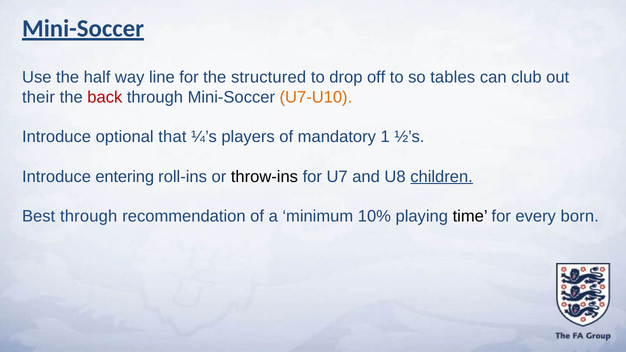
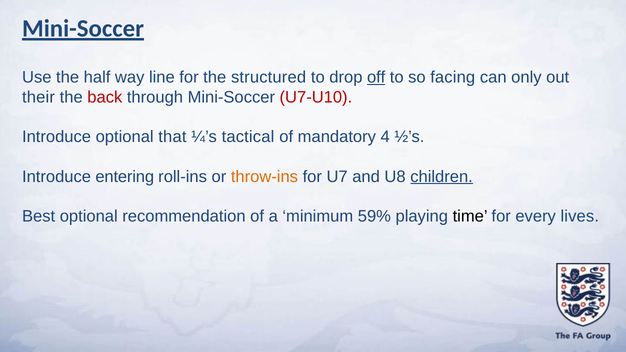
off underline: none -> present
tables: tables -> facing
club: club -> only
U7-U10 colour: orange -> red
players: players -> tactical
1: 1 -> 4
throw-ins colour: black -> orange
Best through: through -> optional
10%: 10% -> 59%
born: born -> lives
